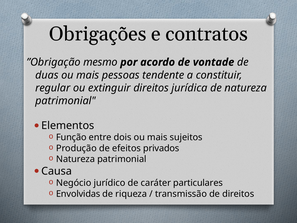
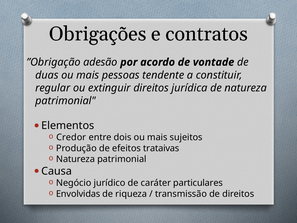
mesmo: mesmo -> adesão
Função: Função -> Credor
privados: privados -> trataivas
